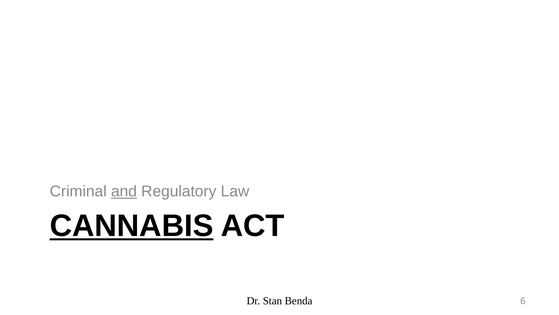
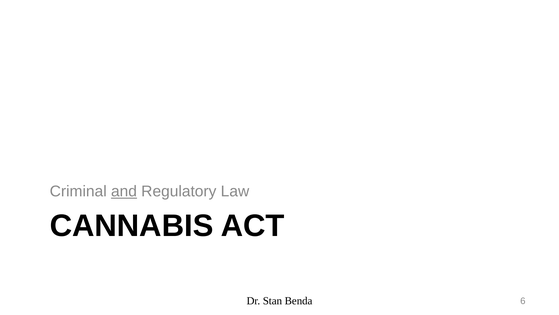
CANNABIS underline: present -> none
